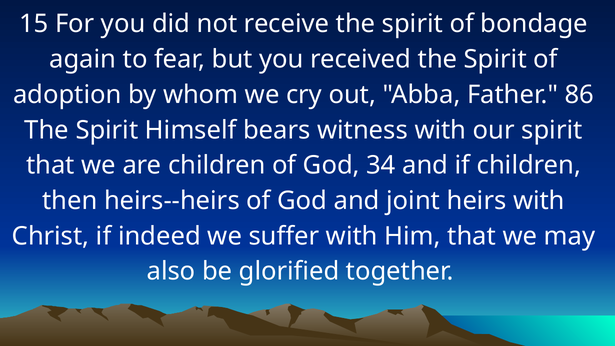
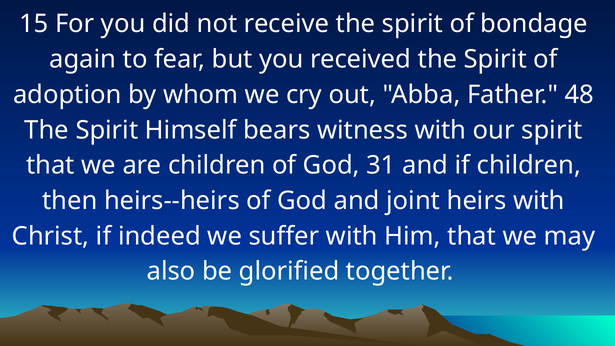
86: 86 -> 48
34: 34 -> 31
